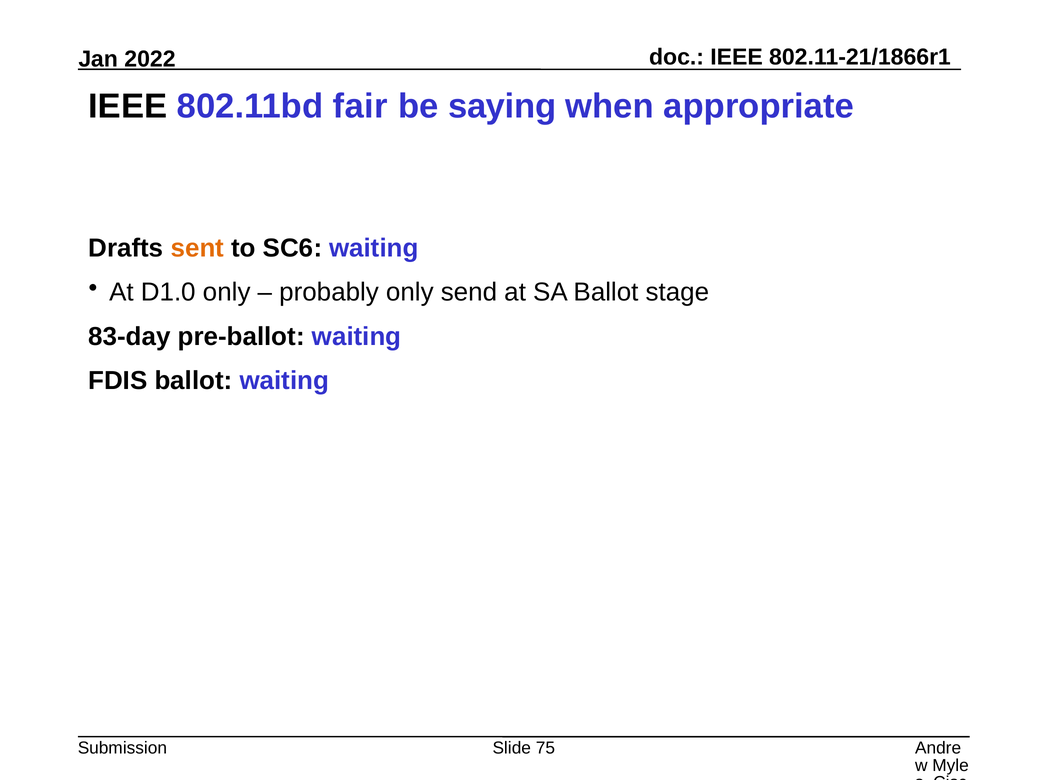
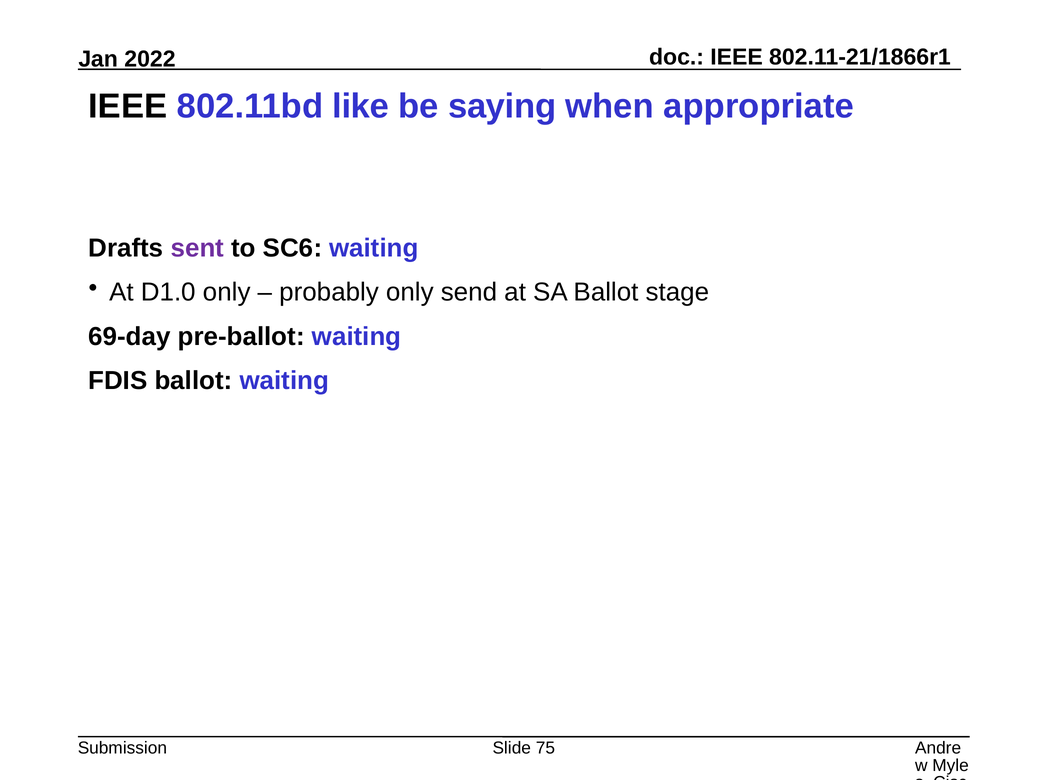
fair: fair -> like
sent colour: orange -> purple
83-day: 83-day -> 69-day
